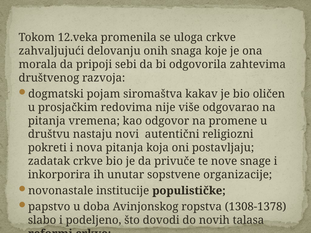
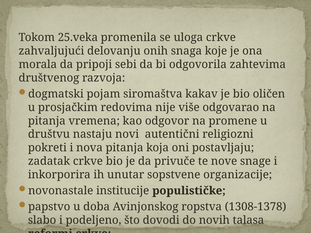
12.veka: 12.veka -> 25.veka
